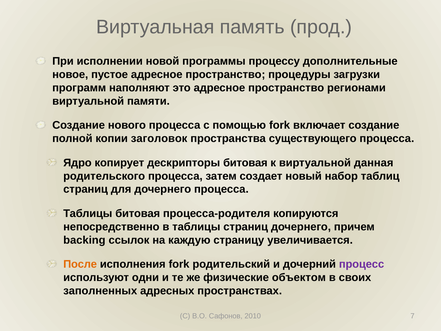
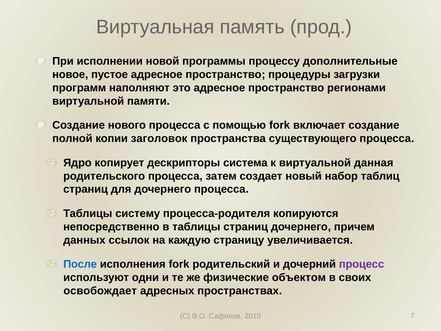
дескрипторы битовая: битовая -> система
Таблицы битовая: битовая -> систему
backing: backing -> данных
После colour: orange -> blue
заполненных: заполненных -> освобождает
